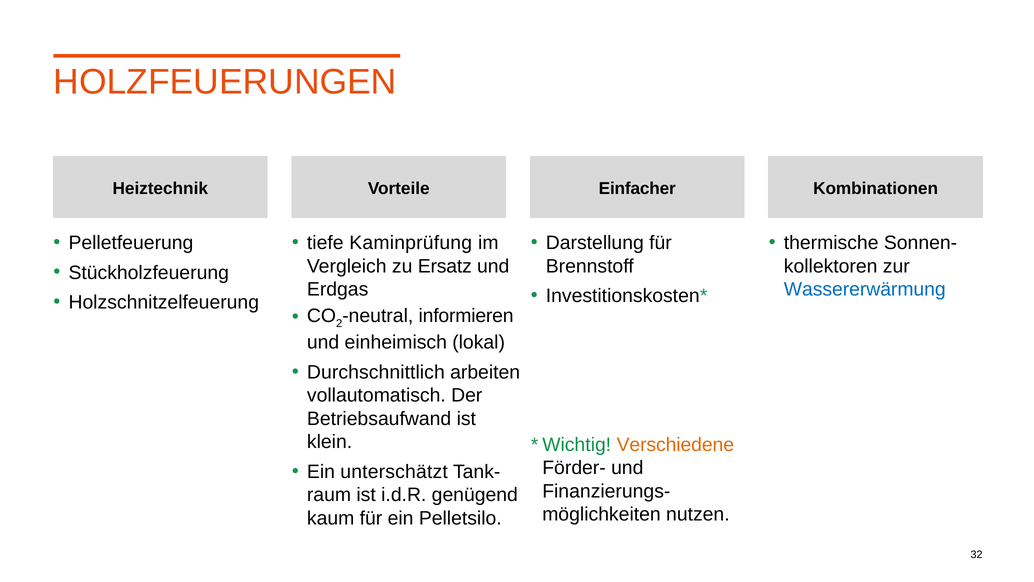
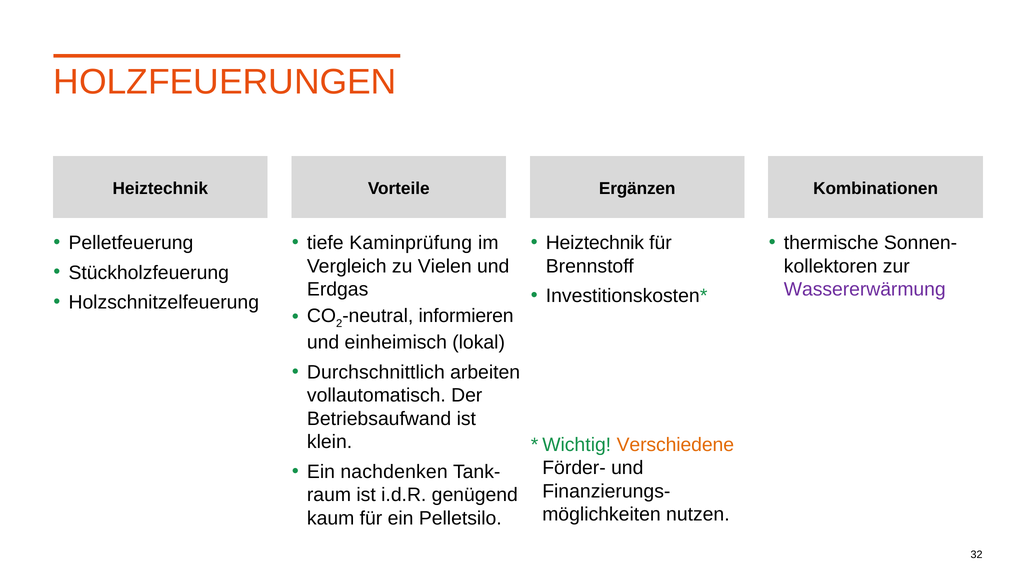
Einfacher: Einfacher -> Ergänzen
Darstellung at (595, 243): Darstellung -> Heiztechnik
Ersatz: Ersatz -> Vielen
Wassererwärmung colour: blue -> purple
unterschätzt: unterschätzt -> nachdenken
